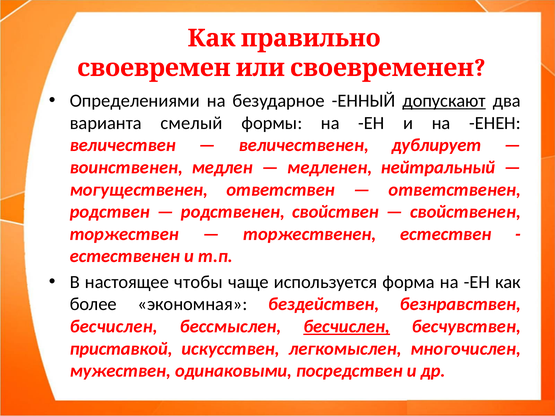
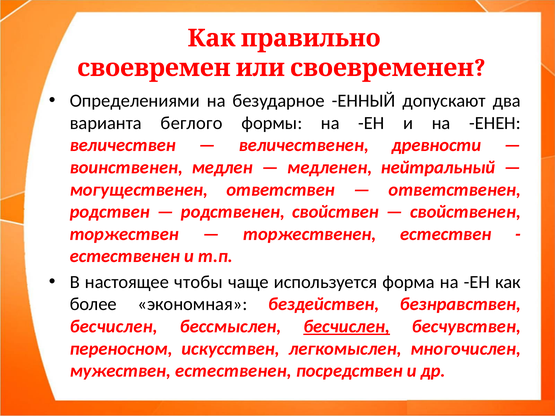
допускают underline: present -> none
смелый: смелый -> беглого
дублирует: дублирует -> древности
приставкой: приставкой -> переносном
мужествен одинаковыми: одинаковыми -> естественен
